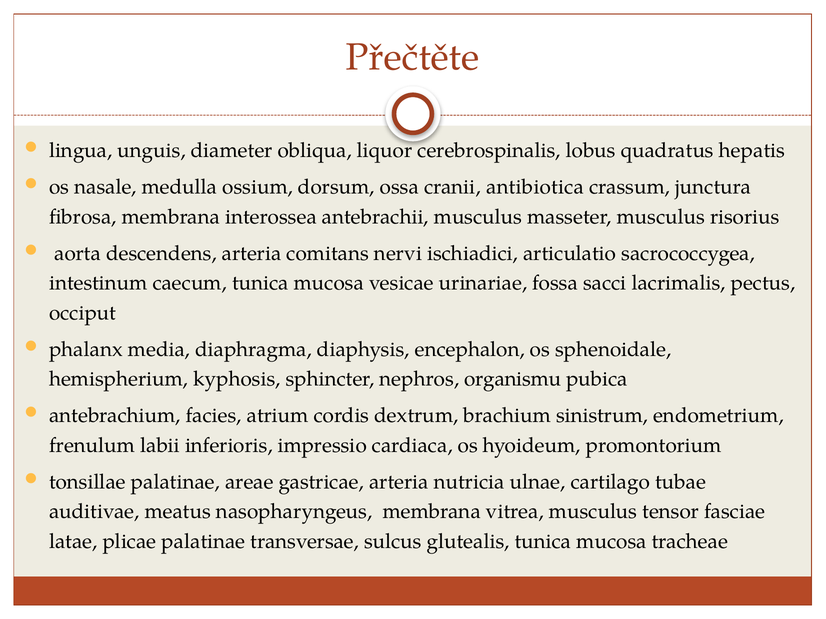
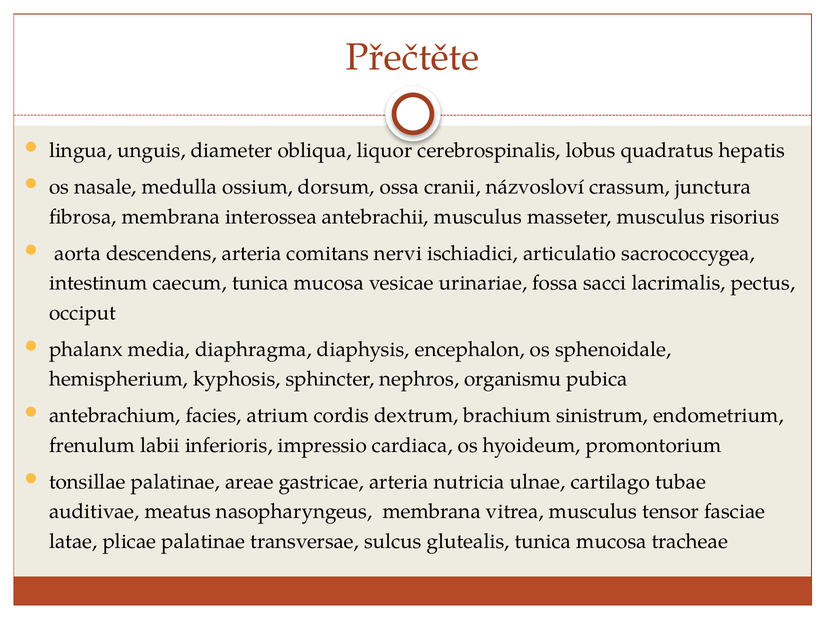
antibiotica: antibiotica -> názvosloví
